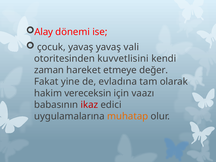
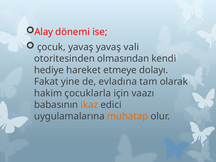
kuvvetlisini: kuvvetlisini -> olmasından
zaman: zaman -> hediye
değer: değer -> dolayı
vereceksin: vereceksin -> çocuklarla
ikaz colour: red -> orange
